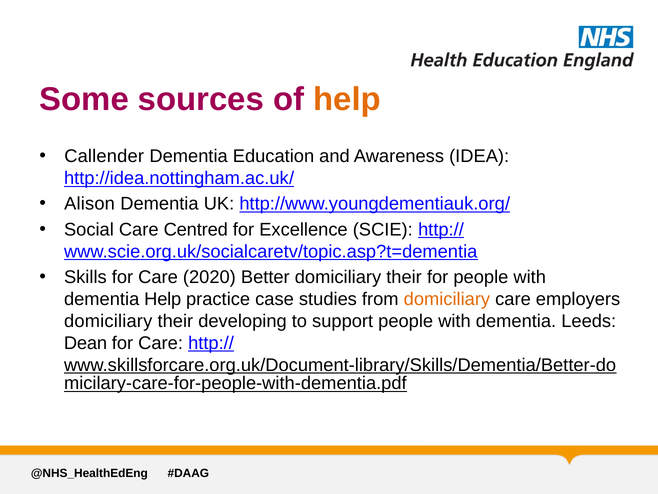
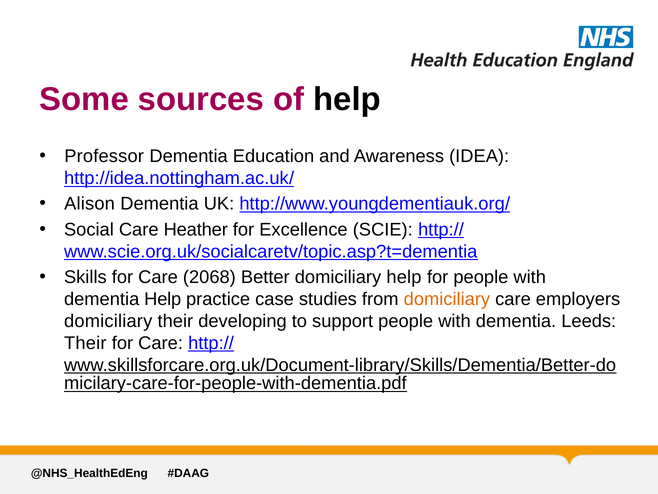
help at (347, 99) colour: orange -> black
Callender: Callender -> Professor
Centred: Centred -> Heather
2020: 2020 -> 2068
Better domiciliary their: their -> help
Dean at (85, 343): Dean -> Their
